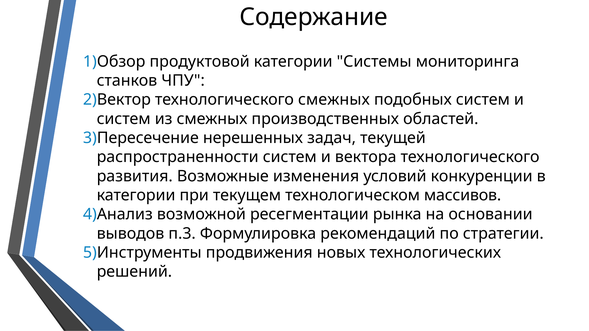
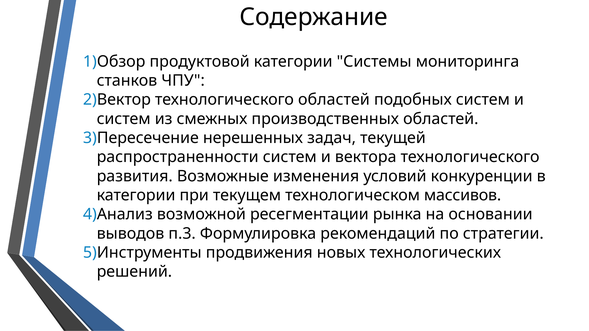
технологического смежных: смежных -> областей
